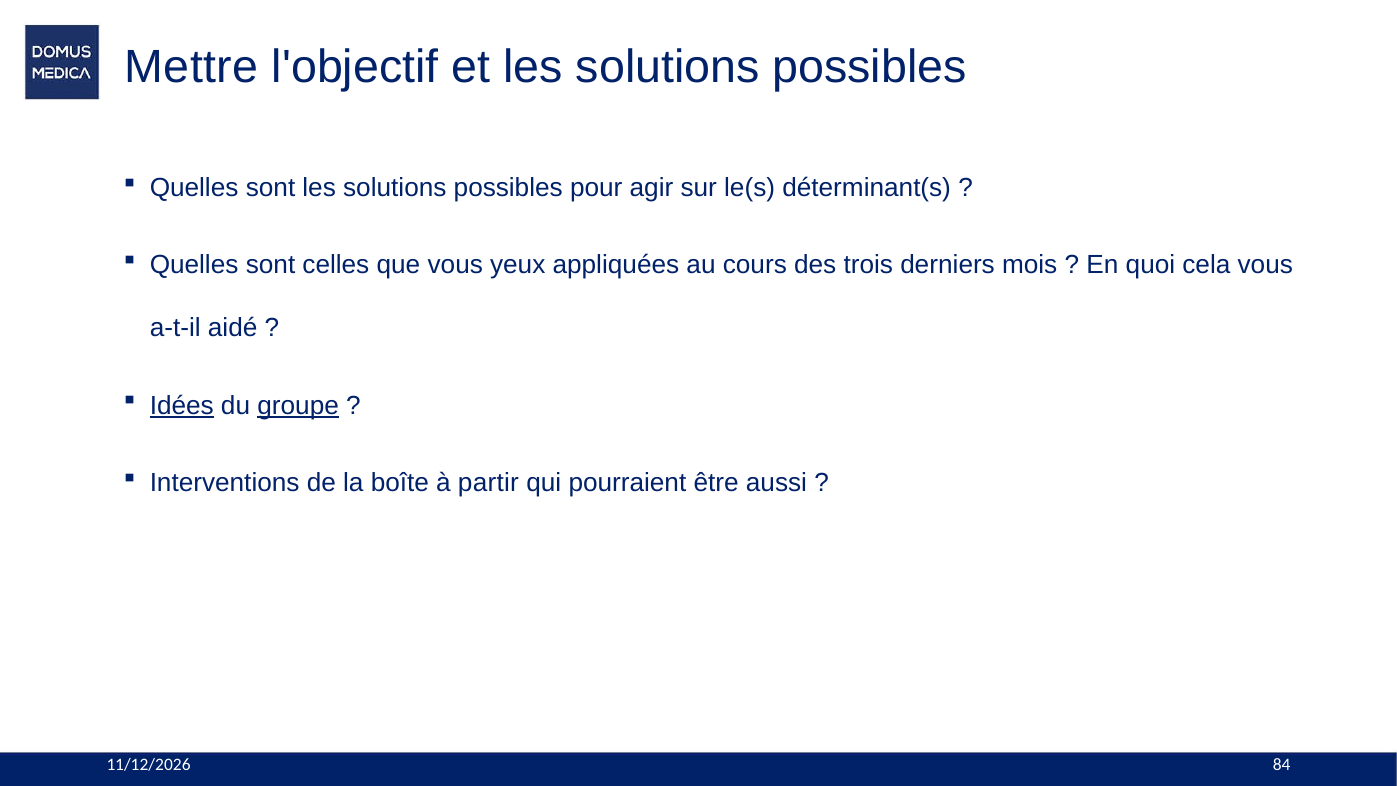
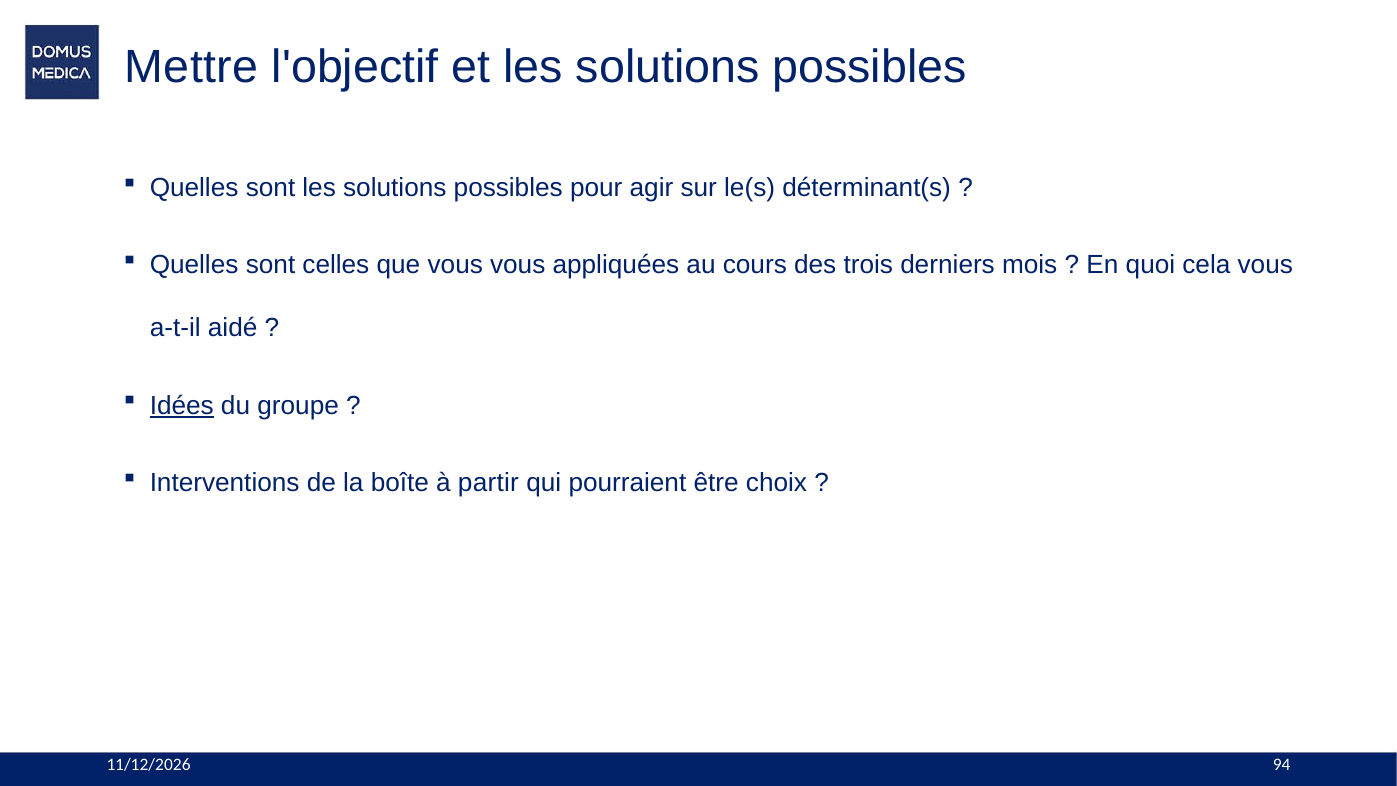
vous yeux: yeux -> vous
groupe underline: present -> none
aussi: aussi -> choix
84: 84 -> 94
